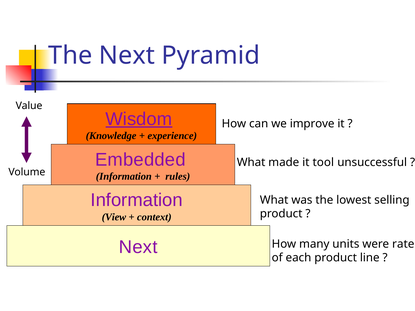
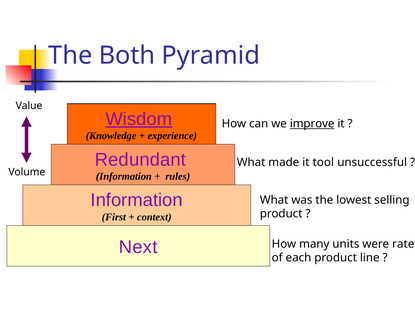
The Next: Next -> Both
improve underline: none -> present
Embedded: Embedded -> Redundant
View: View -> First
